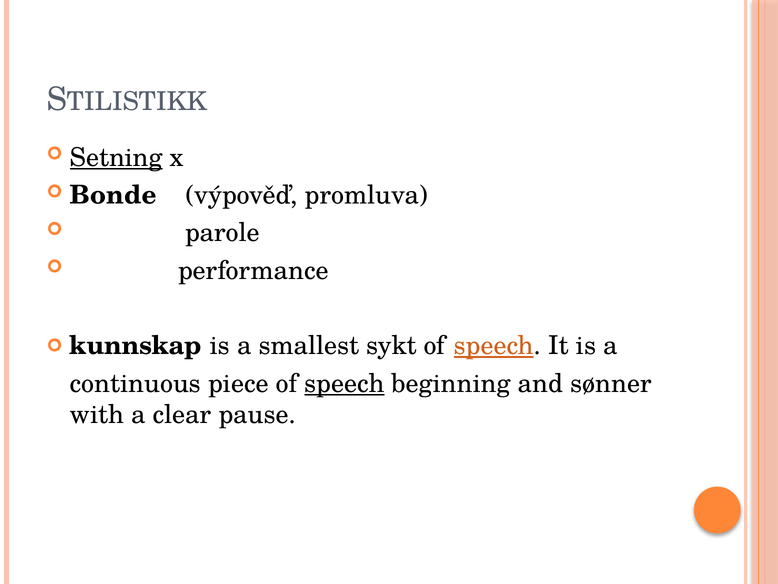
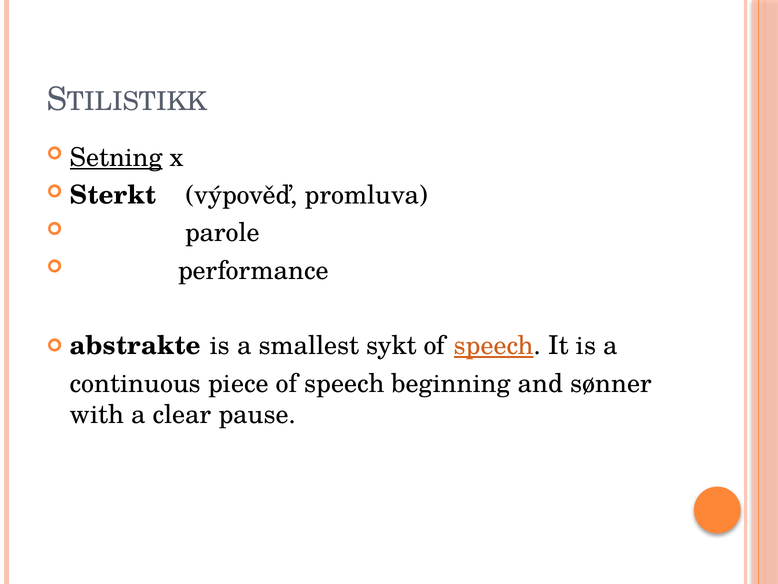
Bonde: Bonde -> Sterkt
kunnskap: kunnskap -> abstrakte
speech at (344, 383) underline: present -> none
